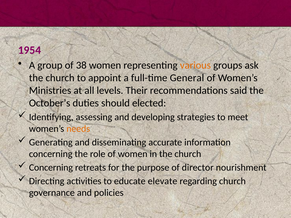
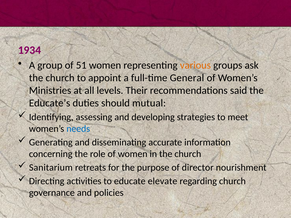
1954: 1954 -> 1934
38: 38 -> 51
October’s: October’s -> Educate’s
elected: elected -> mutual
needs colour: orange -> blue
Concerning at (51, 168): Concerning -> Sanitarium
